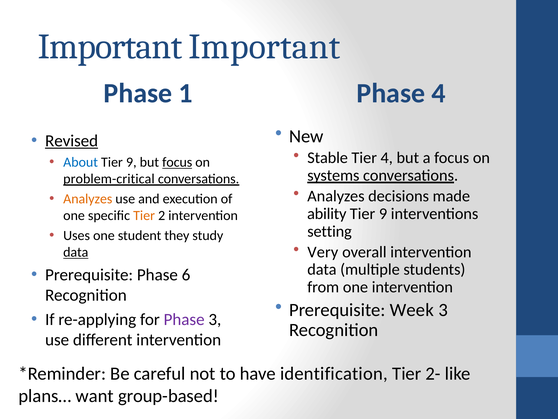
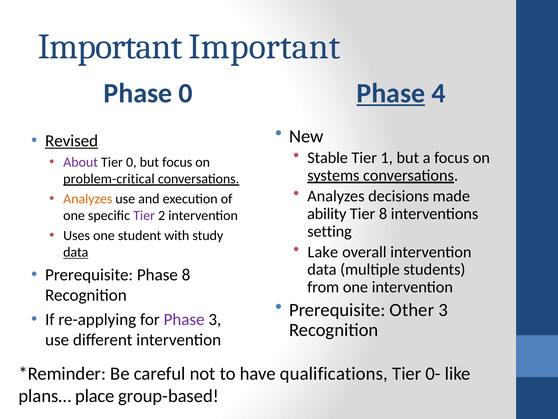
Phase 1: 1 -> 0
Phase at (391, 93) underline: none -> present
Tier 4: 4 -> 1
About colour: blue -> purple
9 at (131, 162): 9 -> 0
focus at (177, 162) underline: present -> none
9 at (383, 214): 9 -> 8
Tier at (144, 215) colour: orange -> purple
they: they -> with
Very: Very -> Lake
Phase 6: 6 -> 8
Week: Week -> Other
identification: identification -> qualifications
2-: 2- -> 0-
want: want -> place
